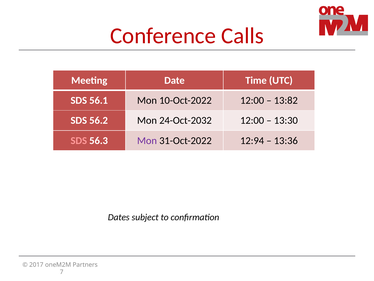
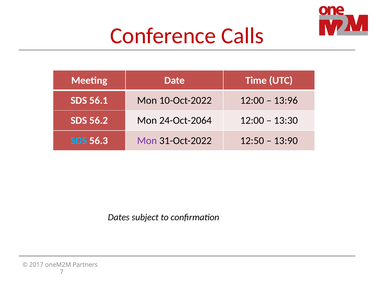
13:82: 13:82 -> 13:96
24-Oct-2032: 24-Oct-2032 -> 24-Oct-2064
SDS at (79, 140) colour: pink -> light blue
12:94: 12:94 -> 12:50
13:36: 13:36 -> 13:90
